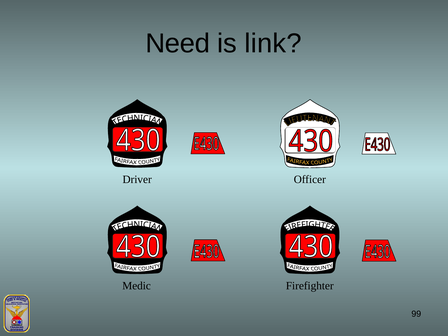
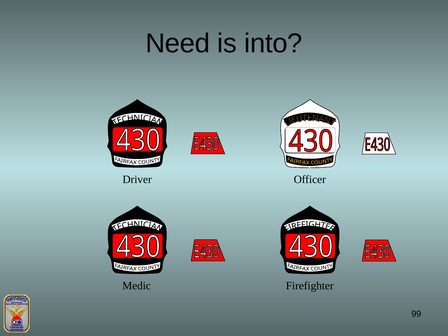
link: link -> into
